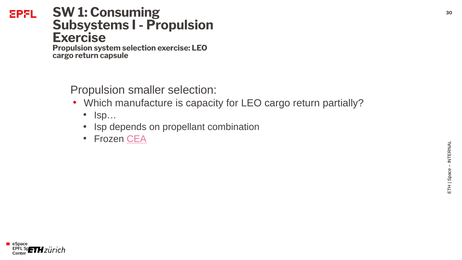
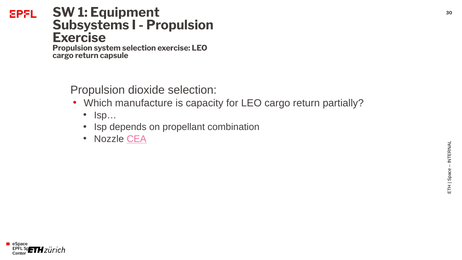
Consuming: Consuming -> Equipment
smaller: smaller -> dioxide
Frozen: Frozen -> Nozzle
